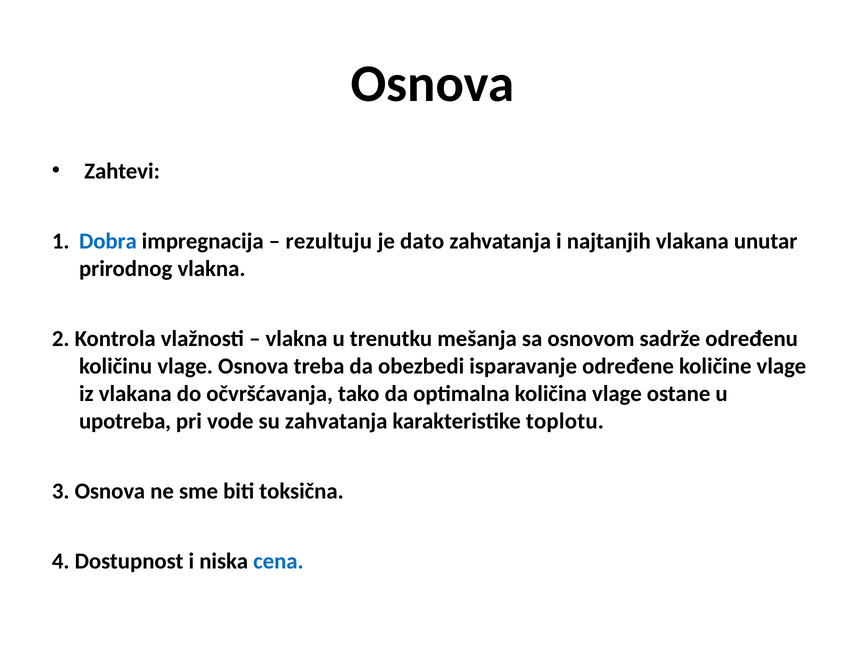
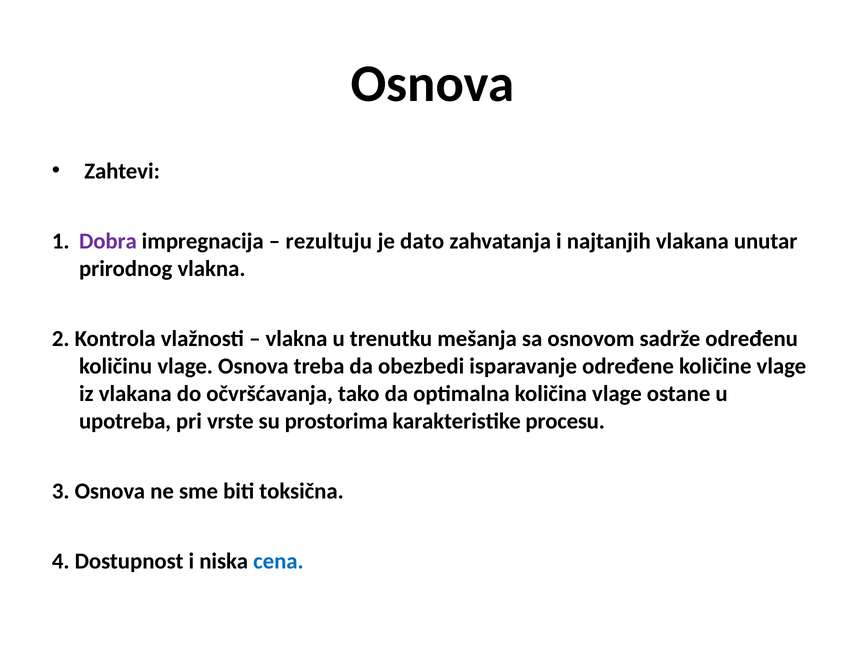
Dobra colour: blue -> purple
vode: vode -> vrste
su zahvatanja: zahvatanja -> prostorima
toplotu: toplotu -> procesu
